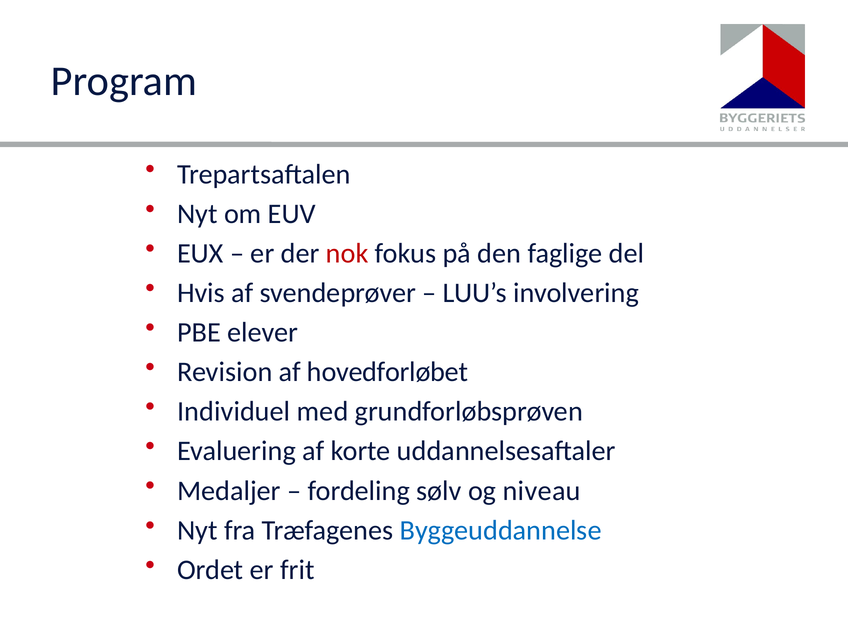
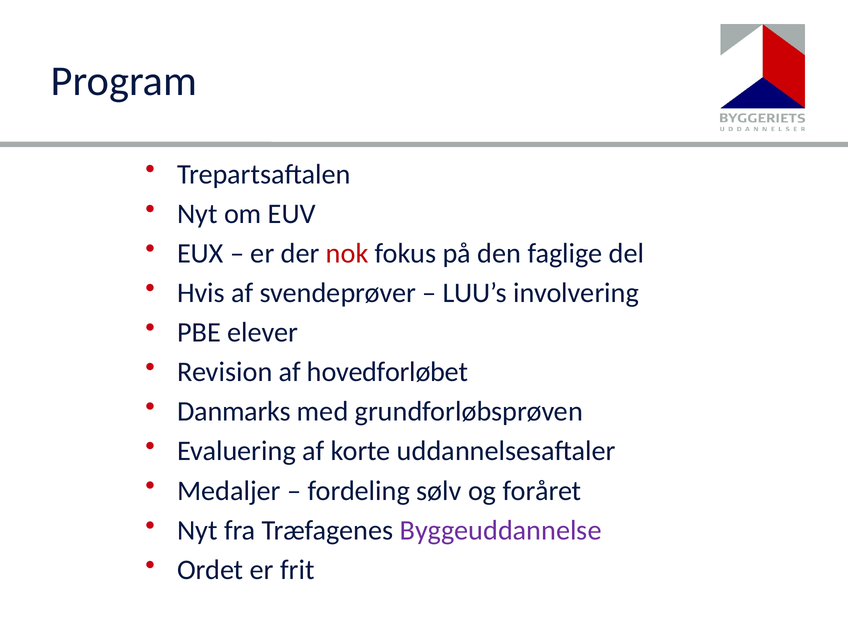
Individuel: Individuel -> Danmarks
niveau: niveau -> foråret
Byggeuddannelse colour: blue -> purple
